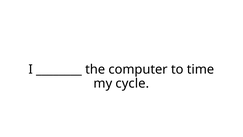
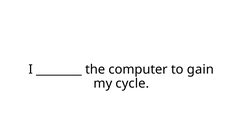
time: time -> gain
